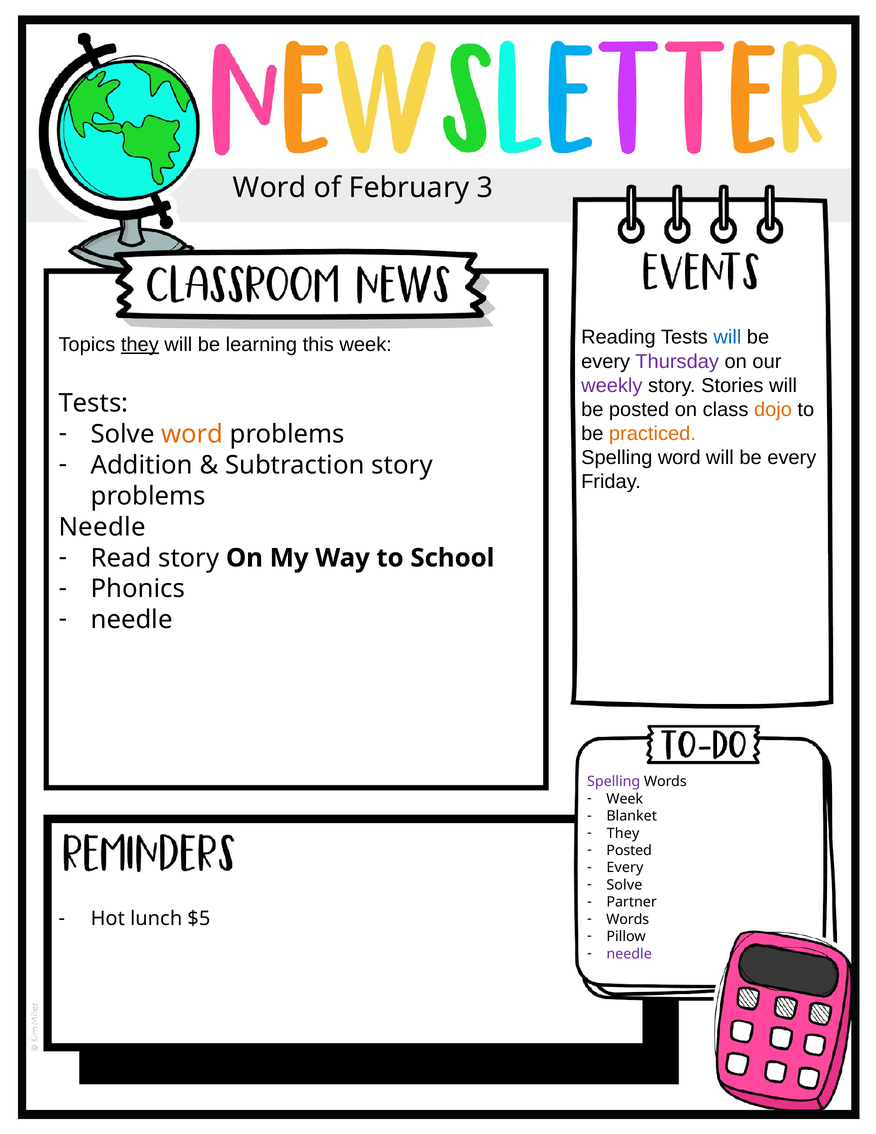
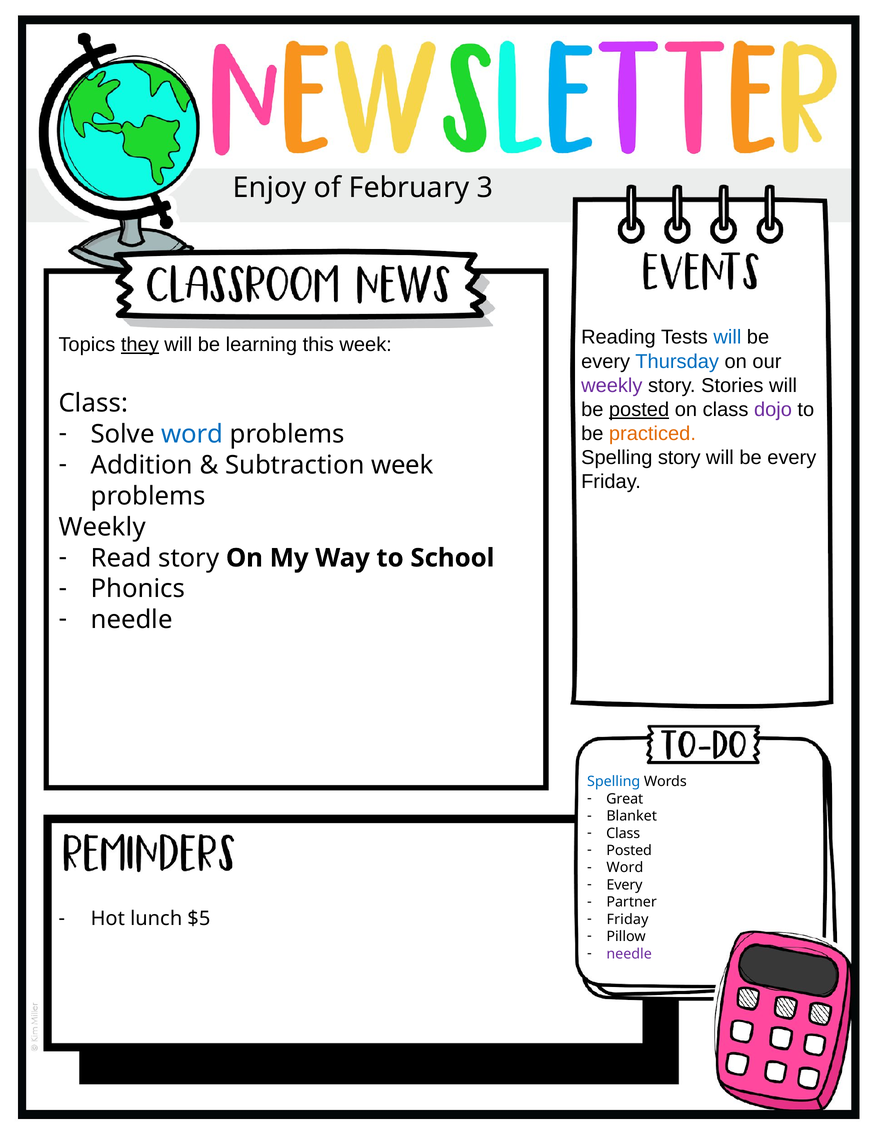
Word at (270, 188): Word -> Enjoy
Thursday colour: purple -> blue
Tests at (93, 403): Tests -> Class
posted at (639, 409) underline: none -> present
dojo colour: orange -> purple
word at (192, 434) colour: orange -> blue
Spelling word: word -> story
Subtraction story: story -> week
Needle at (102, 527): Needle -> Weekly
Spelling at (614, 781) colour: purple -> blue
Week at (625, 799): Week -> Great
They at (623, 833): They -> Class
Every at (625, 867): Every -> Word
Solve at (624, 885): Solve -> Every
Words at (628, 919): Words -> Friday
